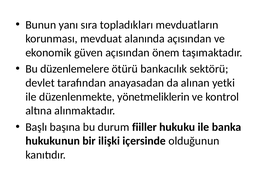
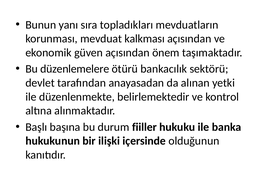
alanında: alanında -> kalkması
yönetmeliklerin: yönetmeliklerin -> belirlemektedir
